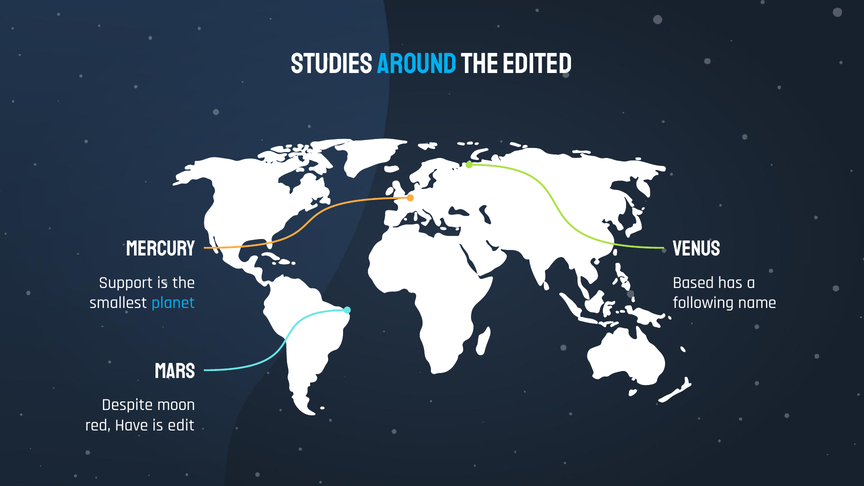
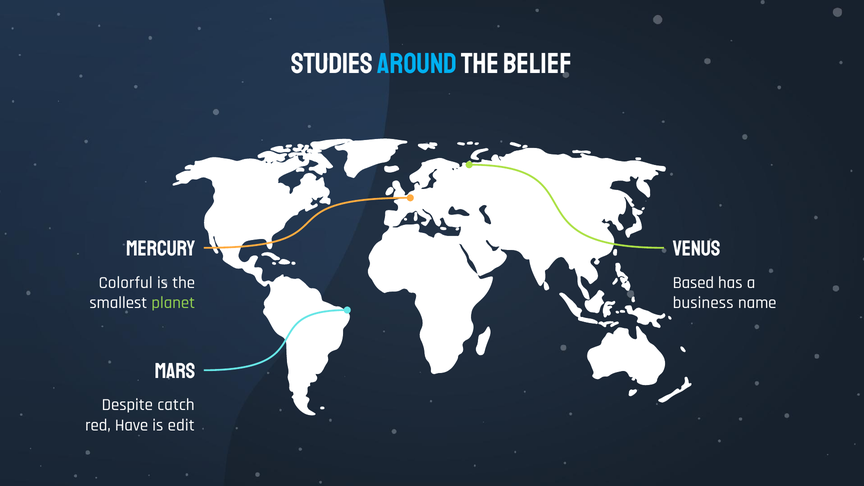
EDITED: EDITED -> BELIEF
Support: Support -> Colorful
planet colour: light blue -> light green
following: following -> business
moon: moon -> catch
